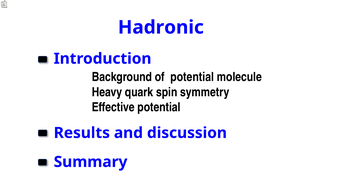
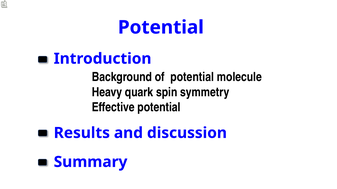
Hadronic at (161, 27): Hadronic -> Potential
